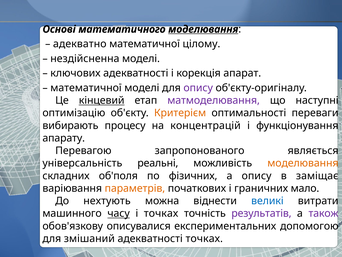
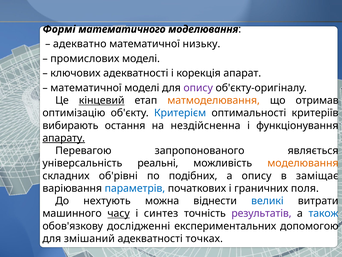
Основі: Основі -> Формі
моделювання at (203, 29) underline: present -> none
цілому: цілому -> низьку
нездійсненна: нездійсненна -> промислових
матмоделювання colour: purple -> orange
наступні: наступні -> отримав
Критерієм colour: orange -> blue
переваги: переваги -> критеріїв
процесу: процесу -> остання
концентрацій: концентрацій -> нездійсненна
апарату underline: none -> present
об'поля: об'поля -> об'рівні
фізичних: фізичних -> подібних
параметрів colour: orange -> blue
мало: мало -> поля
і точках: точках -> синтез
також colour: purple -> blue
описувалися: описувалися -> дослідженні
